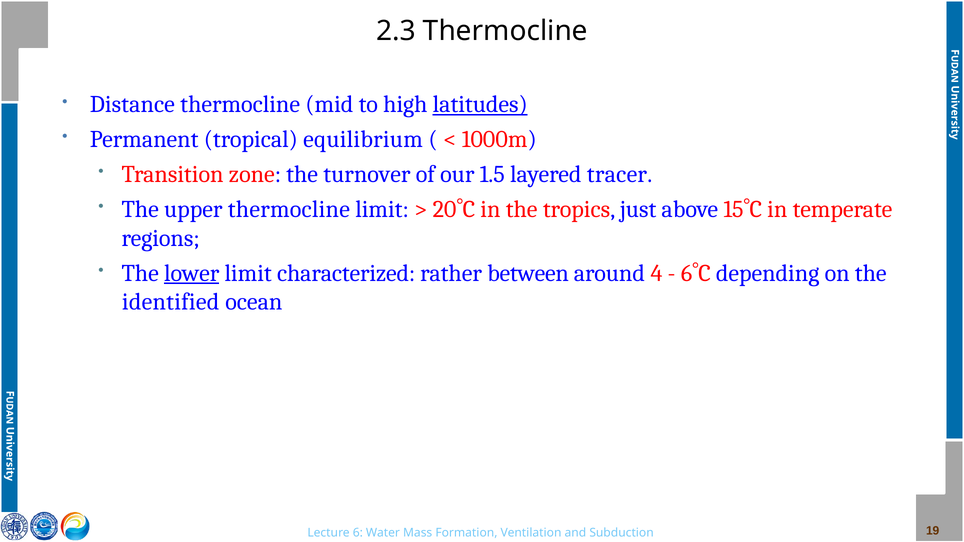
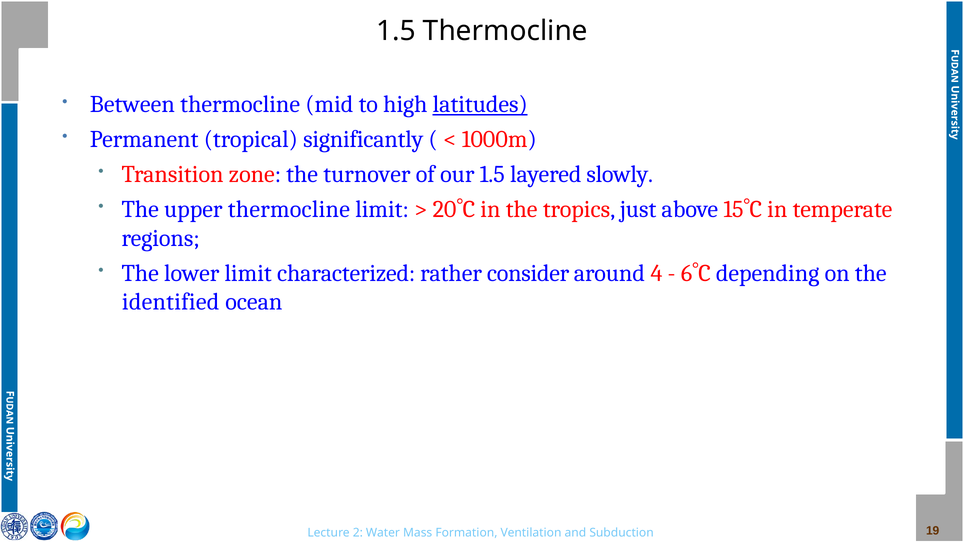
2.3 at (396, 31): 2.3 -> 1.5
Distance: Distance -> Between
equilibrium: equilibrium -> significantly
tracer: tracer -> slowly
lower underline: present -> none
between: between -> consider
6: 6 -> 2
